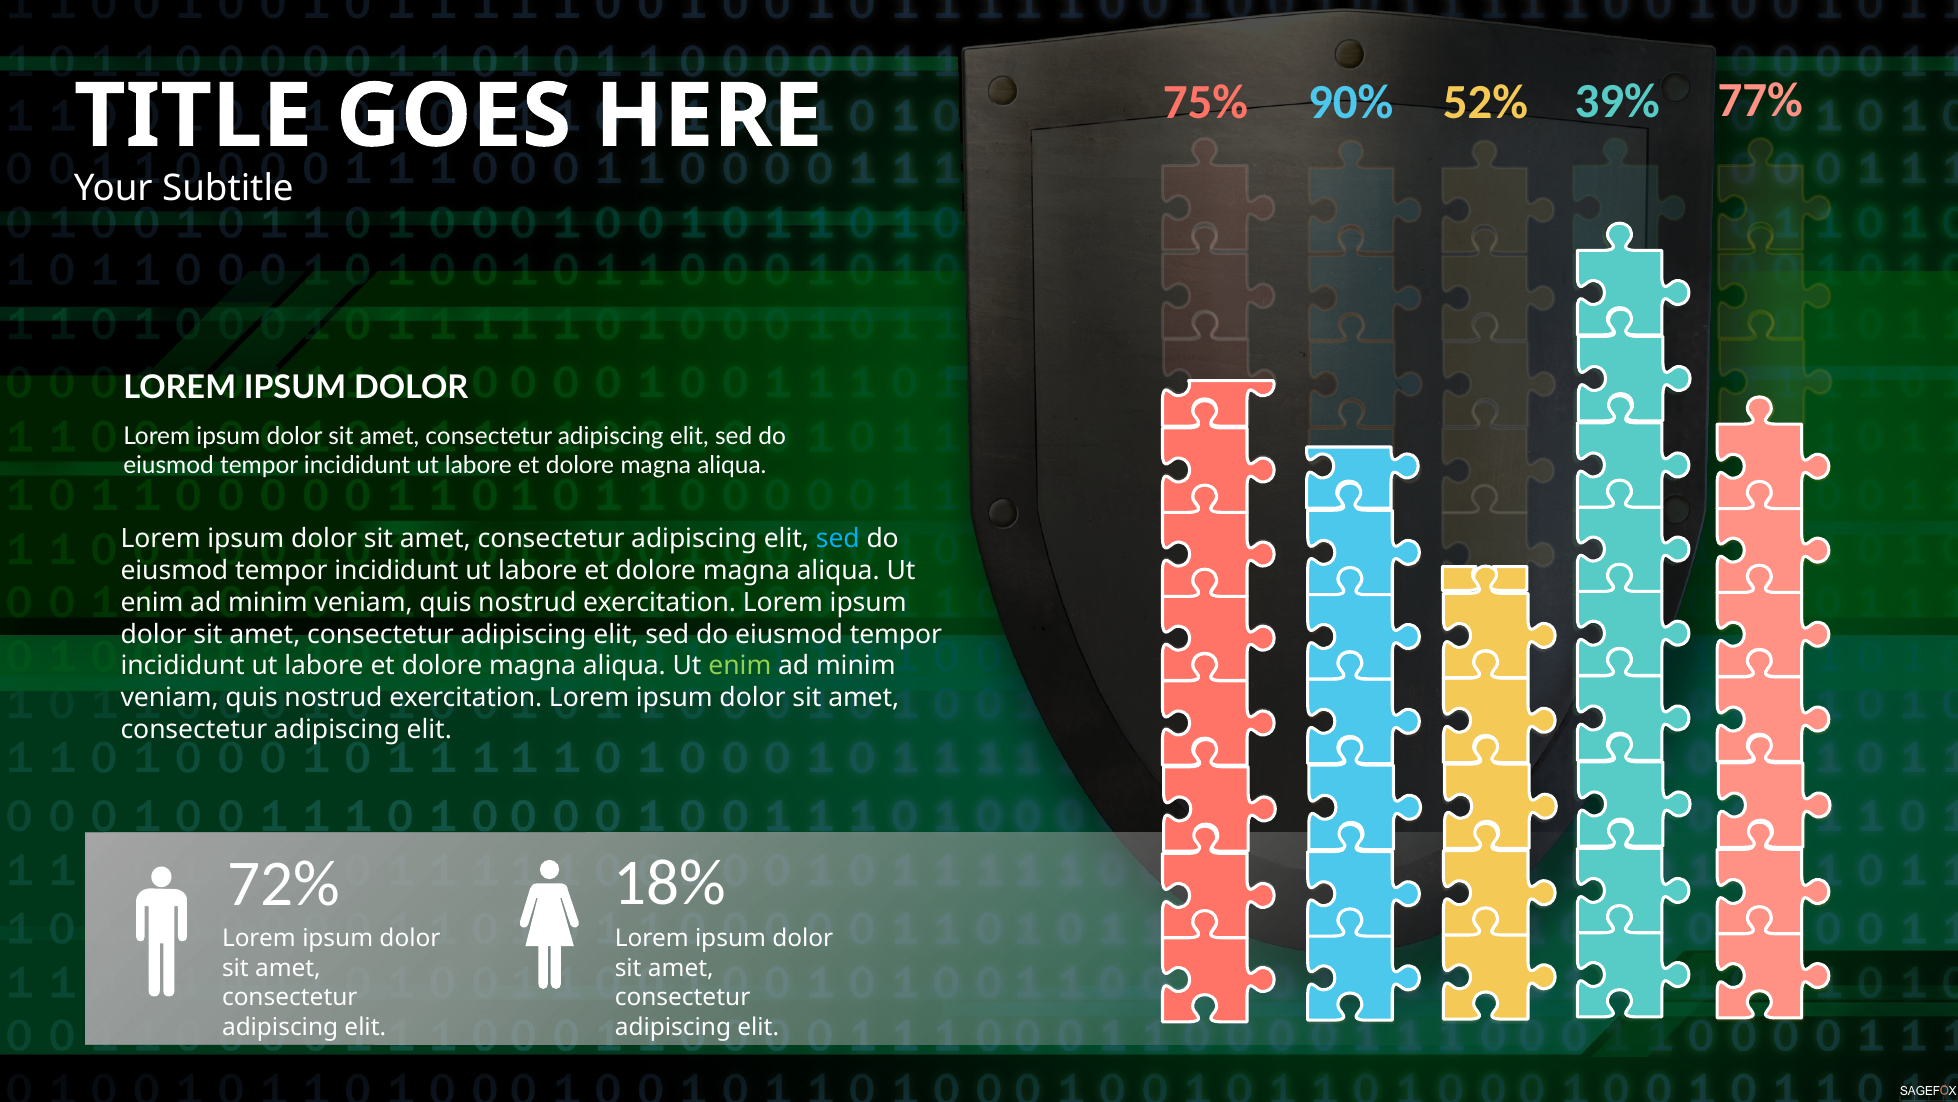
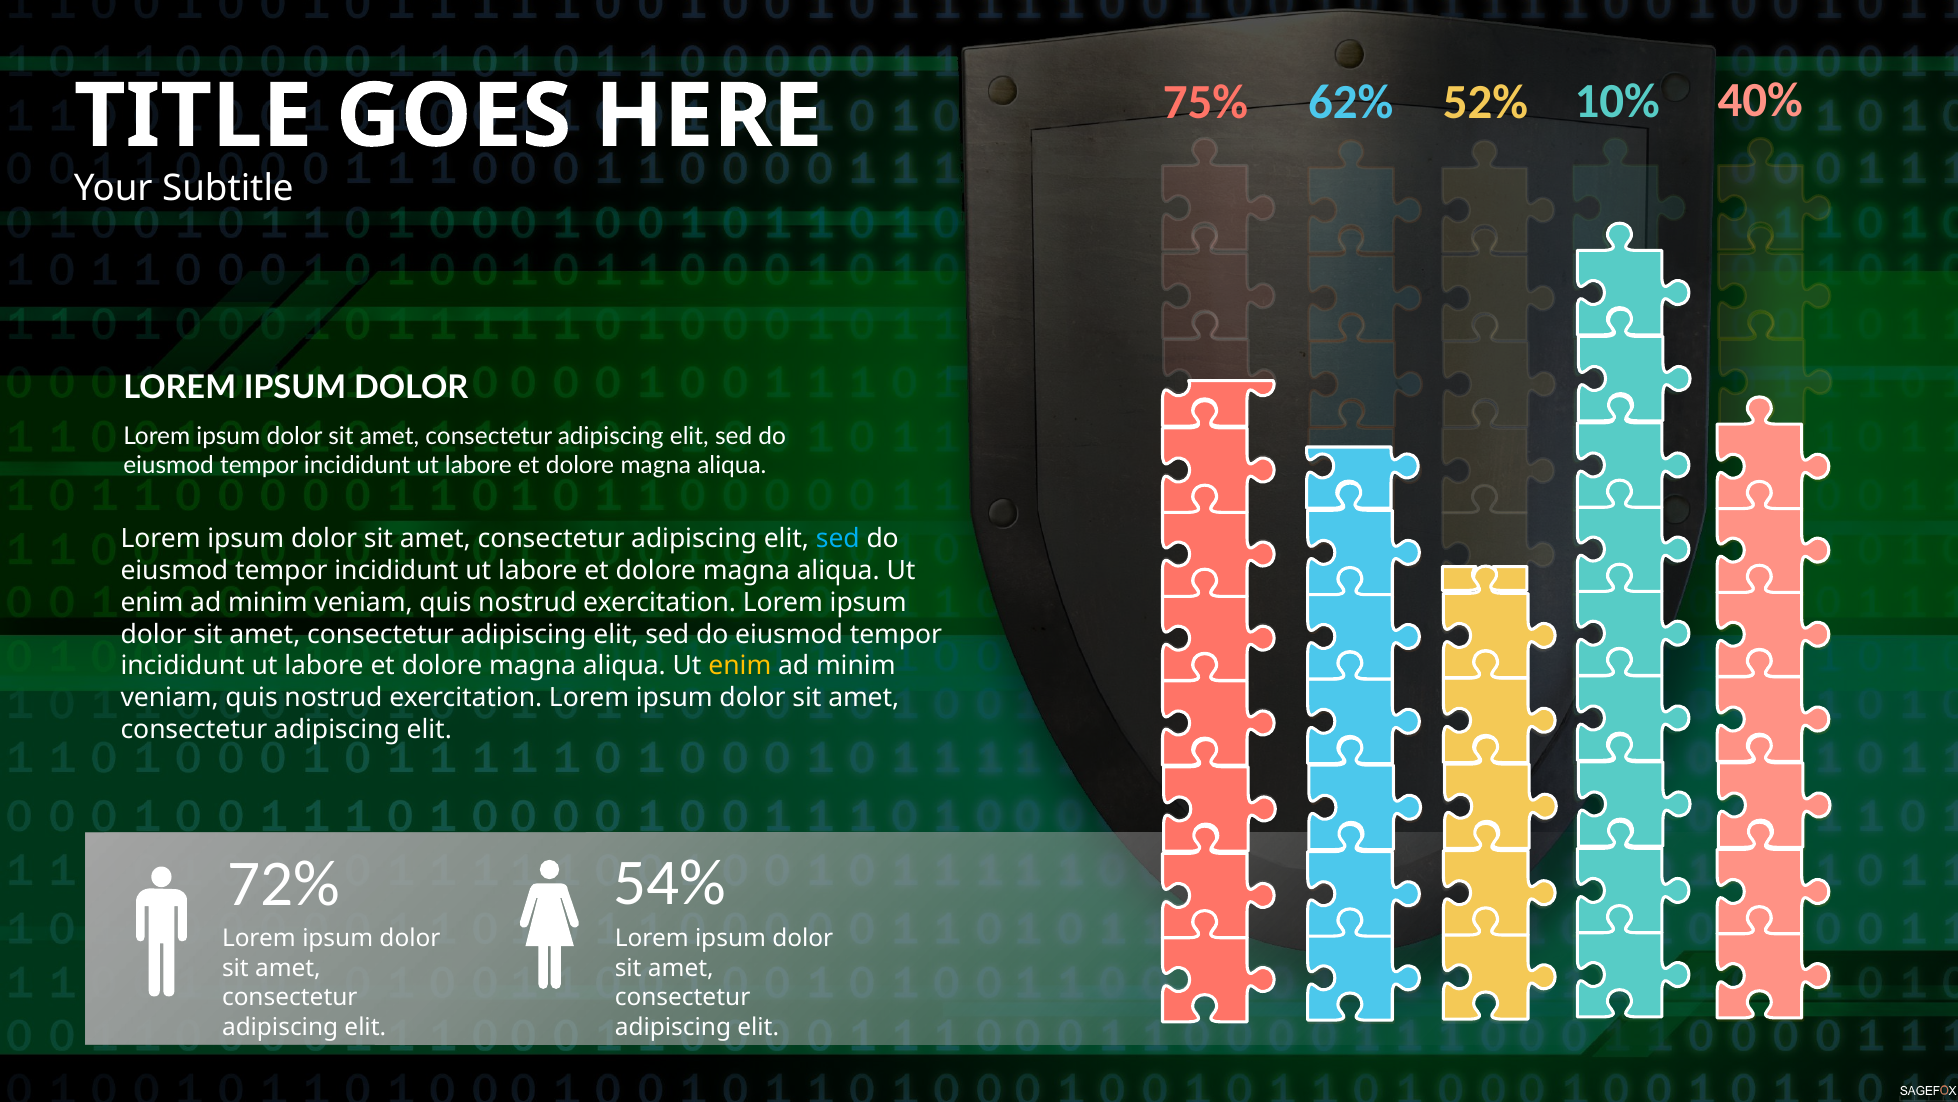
77%: 77% -> 40%
90%: 90% -> 62%
39%: 39% -> 10%
enim at (740, 666) colour: light green -> yellow
18%: 18% -> 54%
